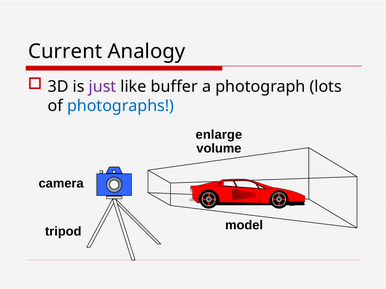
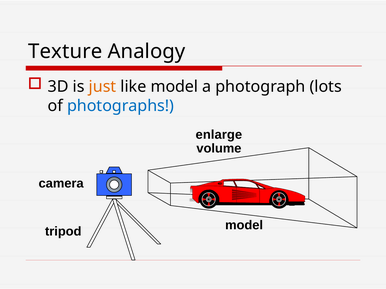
Current: Current -> Texture
just colour: purple -> orange
like buffer: buffer -> model
